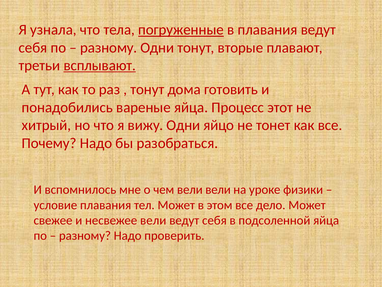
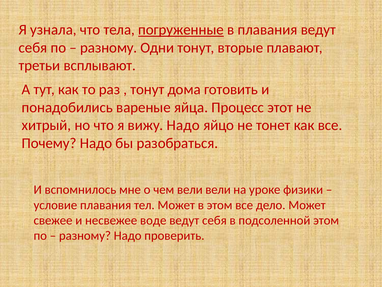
всплывают underline: present -> none
вижу Одни: Одни -> Надо
несвежее вели: вели -> воде
подсоленной яйца: яйца -> этом
